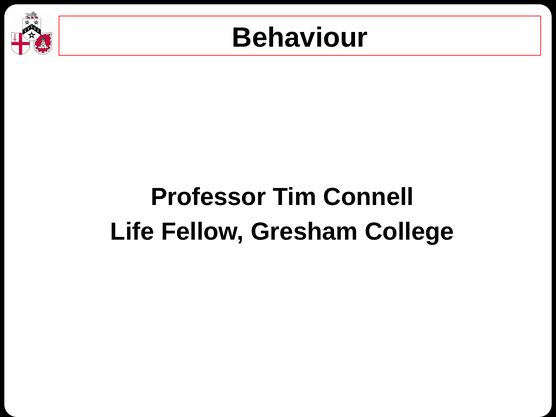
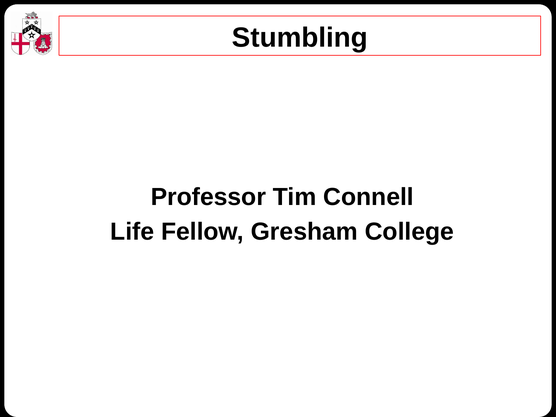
Behaviour: Behaviour -> Stumbling
